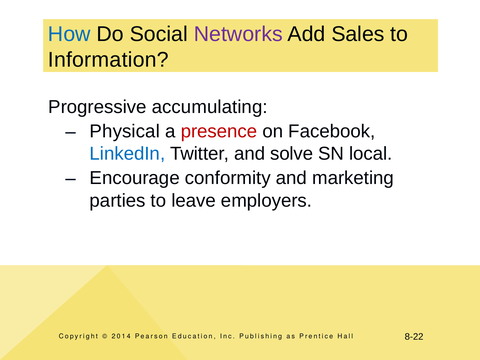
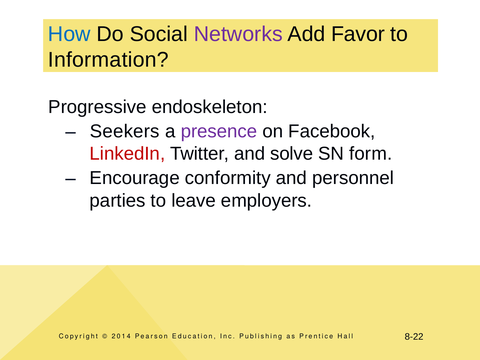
Sales: Sales -> Favor
accumulating: accumulating -> endoskeleton
Physical: Physical -> Seekers
presence colour: red -> purple
LinkedIn colour: blue -> red
local: local -> form
marketing: marketing -> personnel
